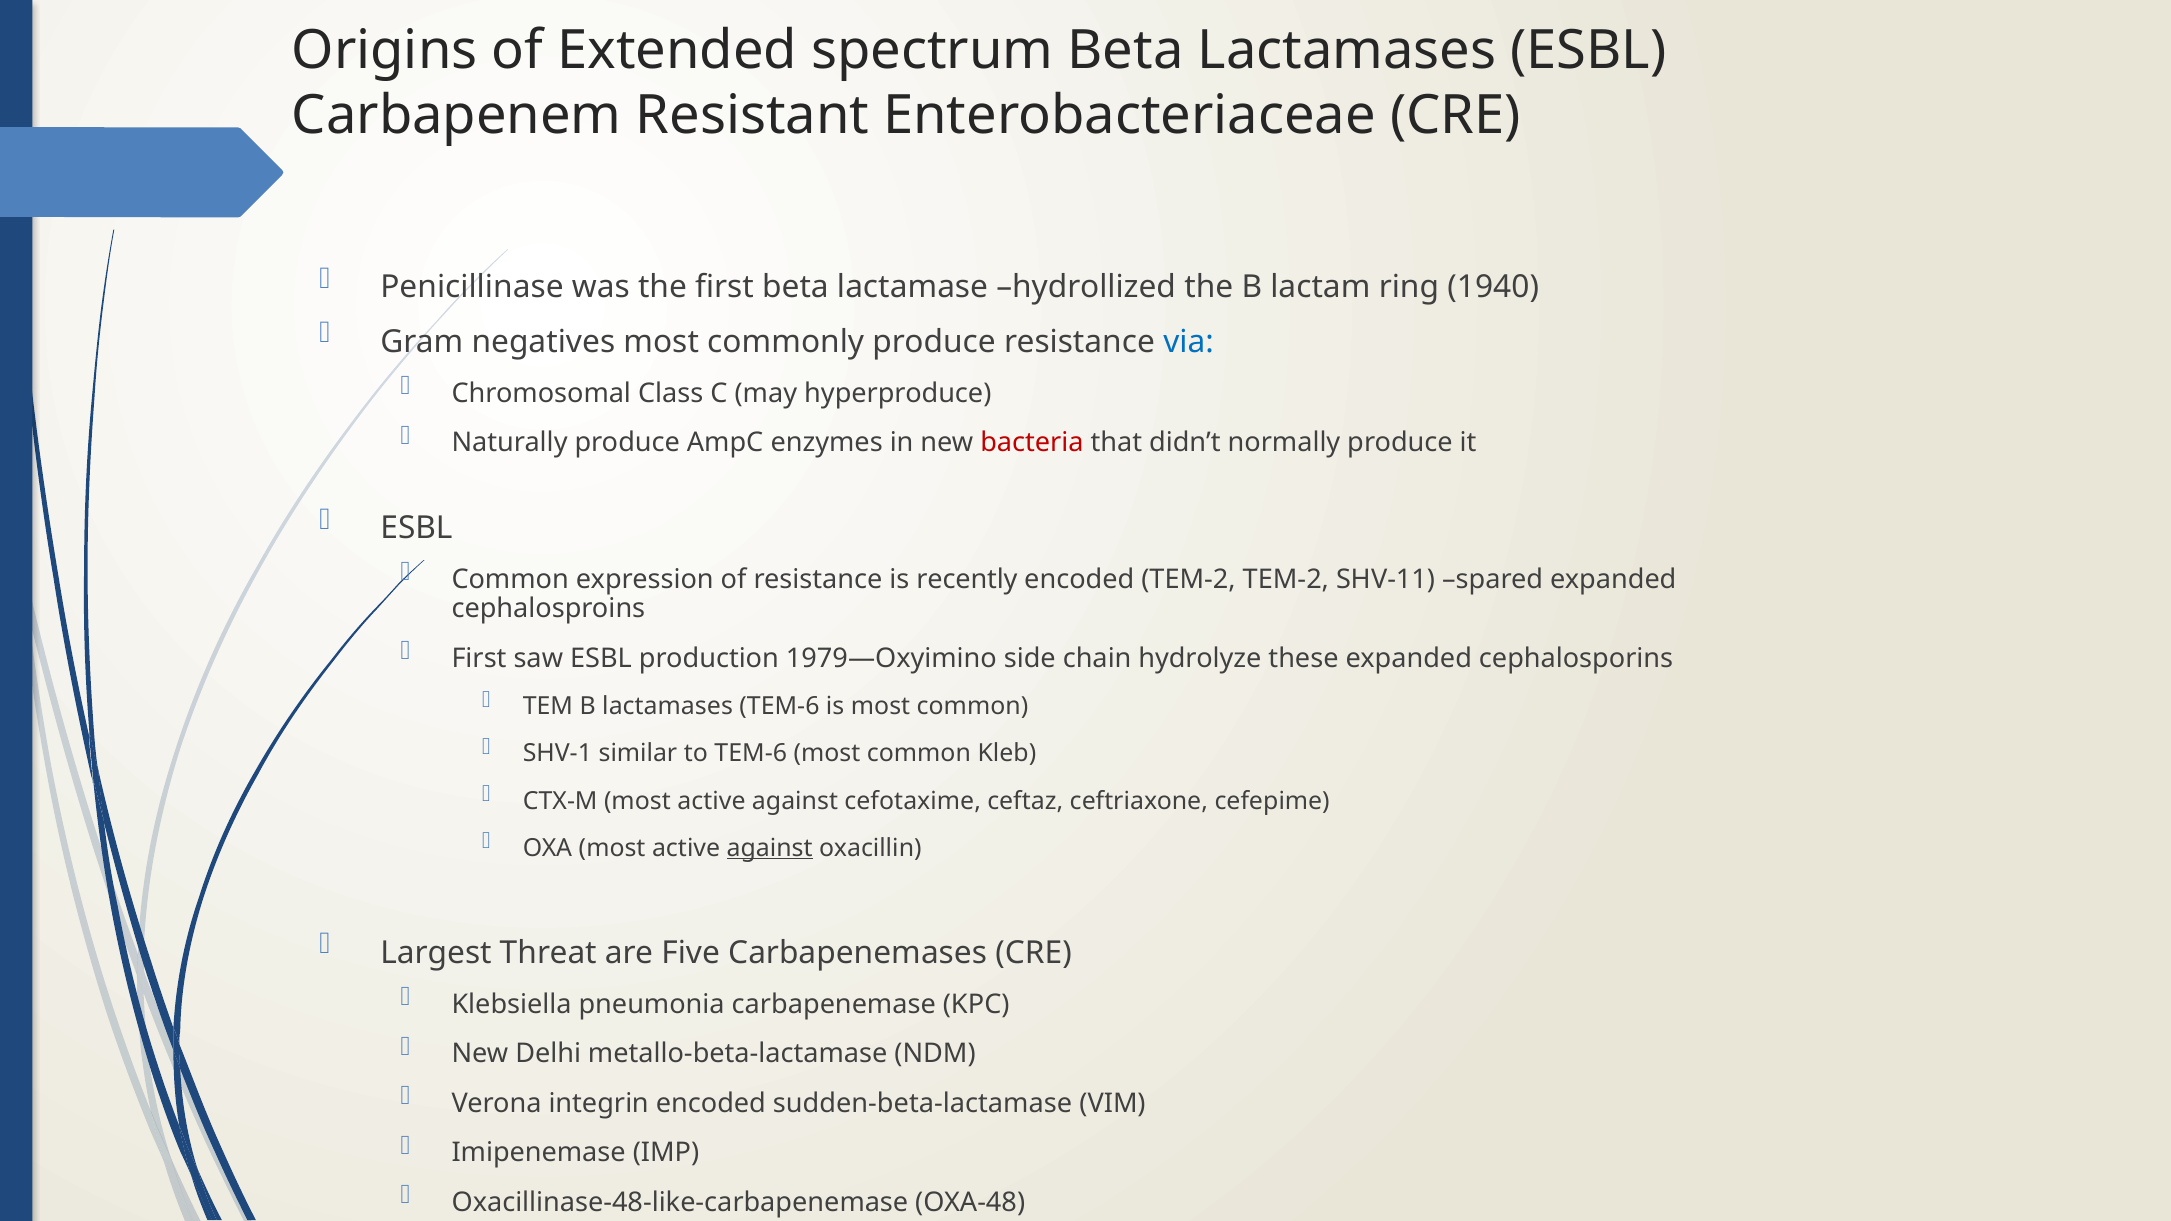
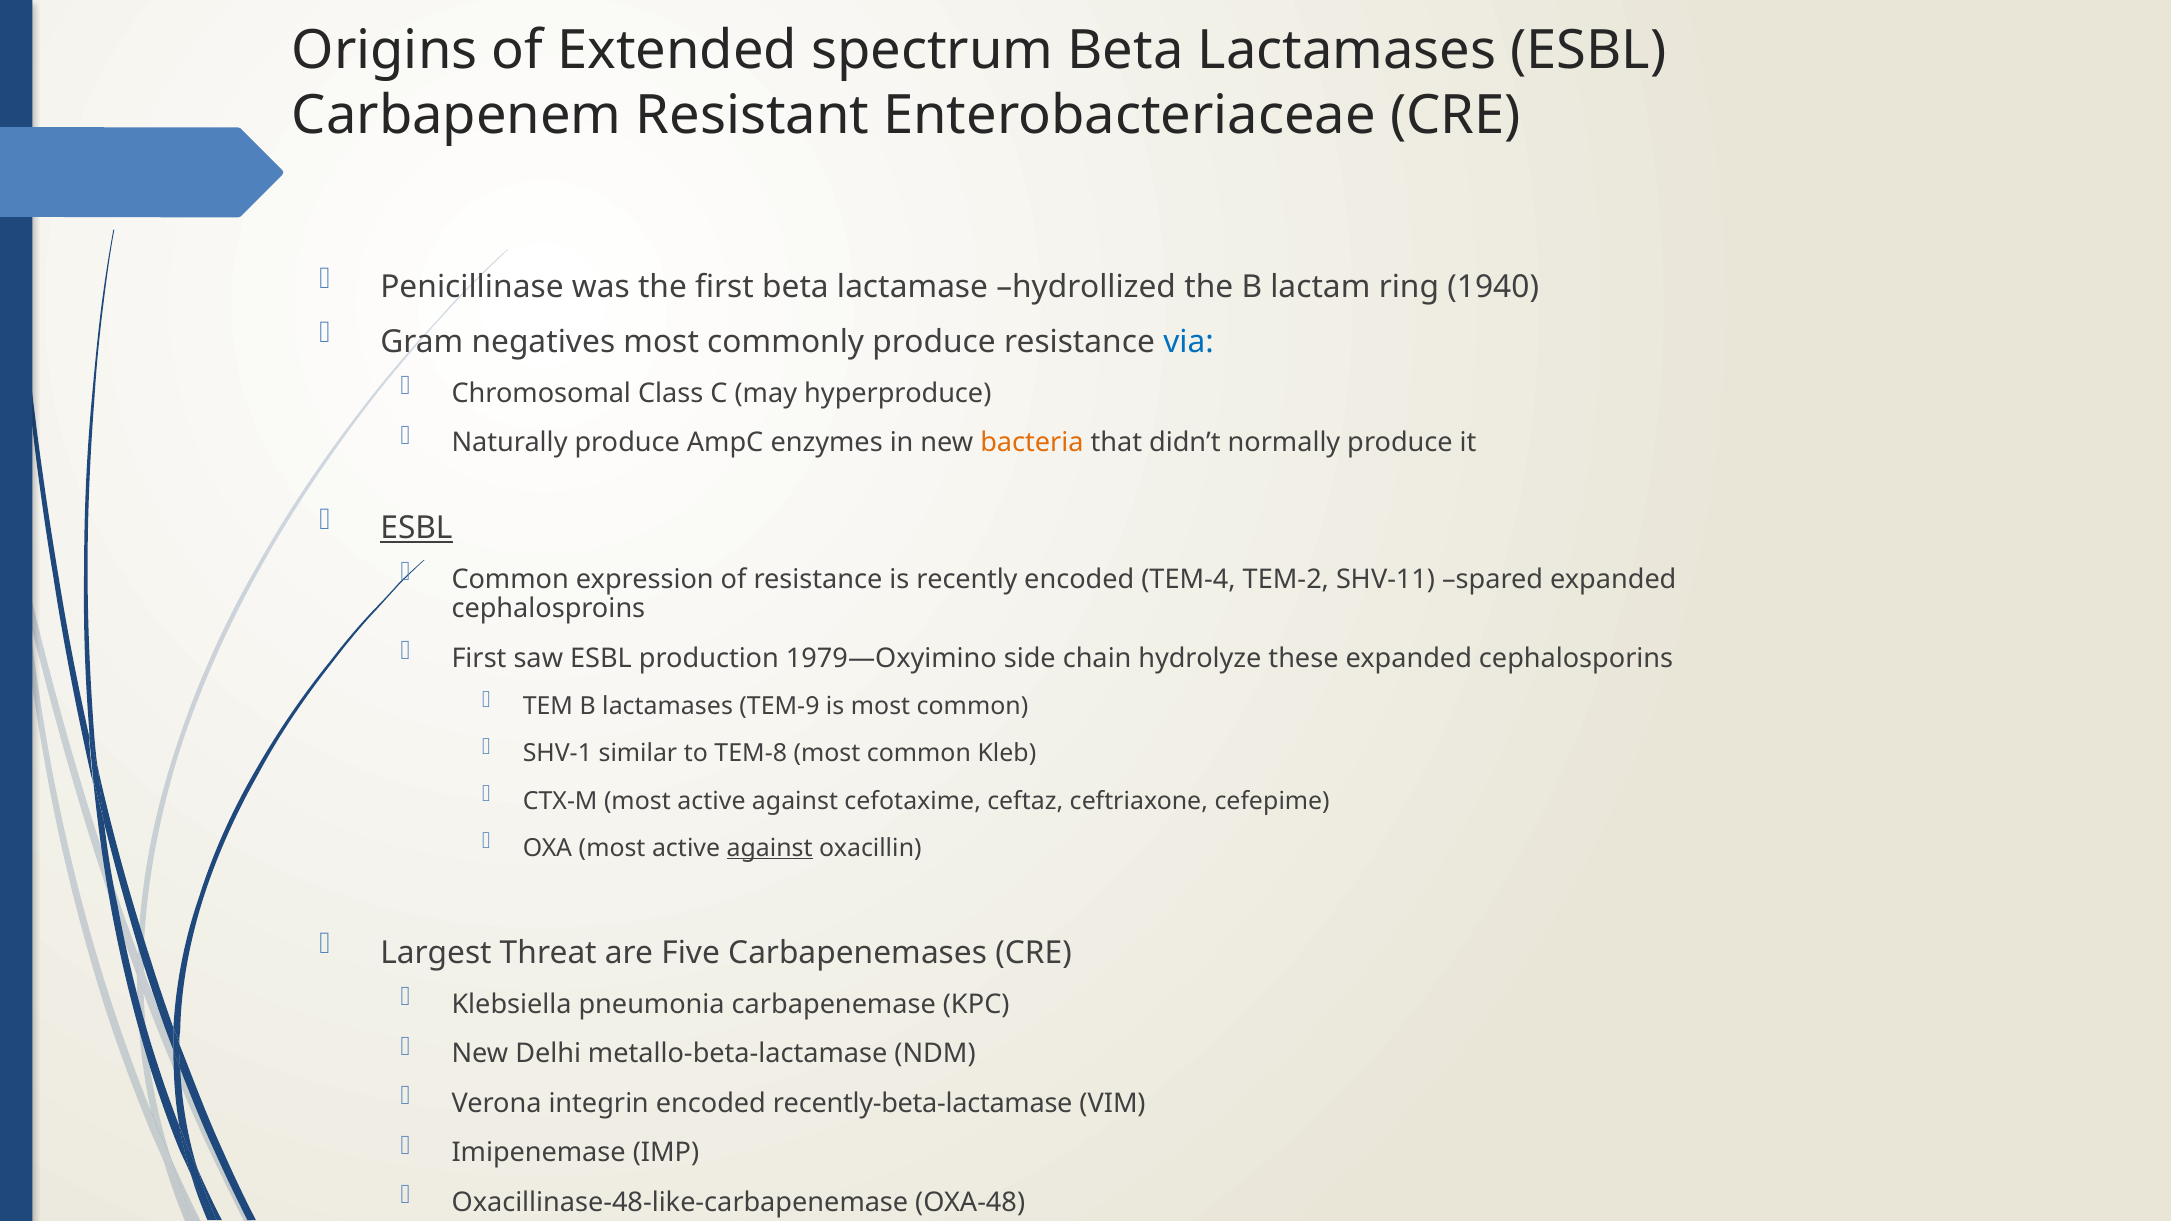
bacteria colour: red -> orange
ESBL at (416, 528) underline: none -> present
encoded TEM-2: TEM-2 -> TEM-4
lactamases TEM-6: TEM-6 -> TEM-9
to TEM-6: TEM-6 -> TEM-8
sudden-beta-lactamase: sudden-beta-lactamase -> recently-beta-lactamase
